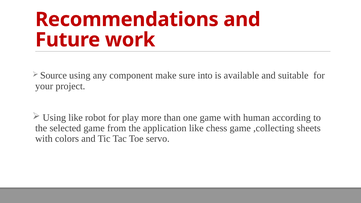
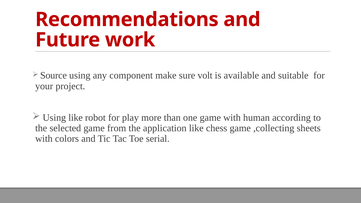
into: into -> volt
servo: servo -> serial
